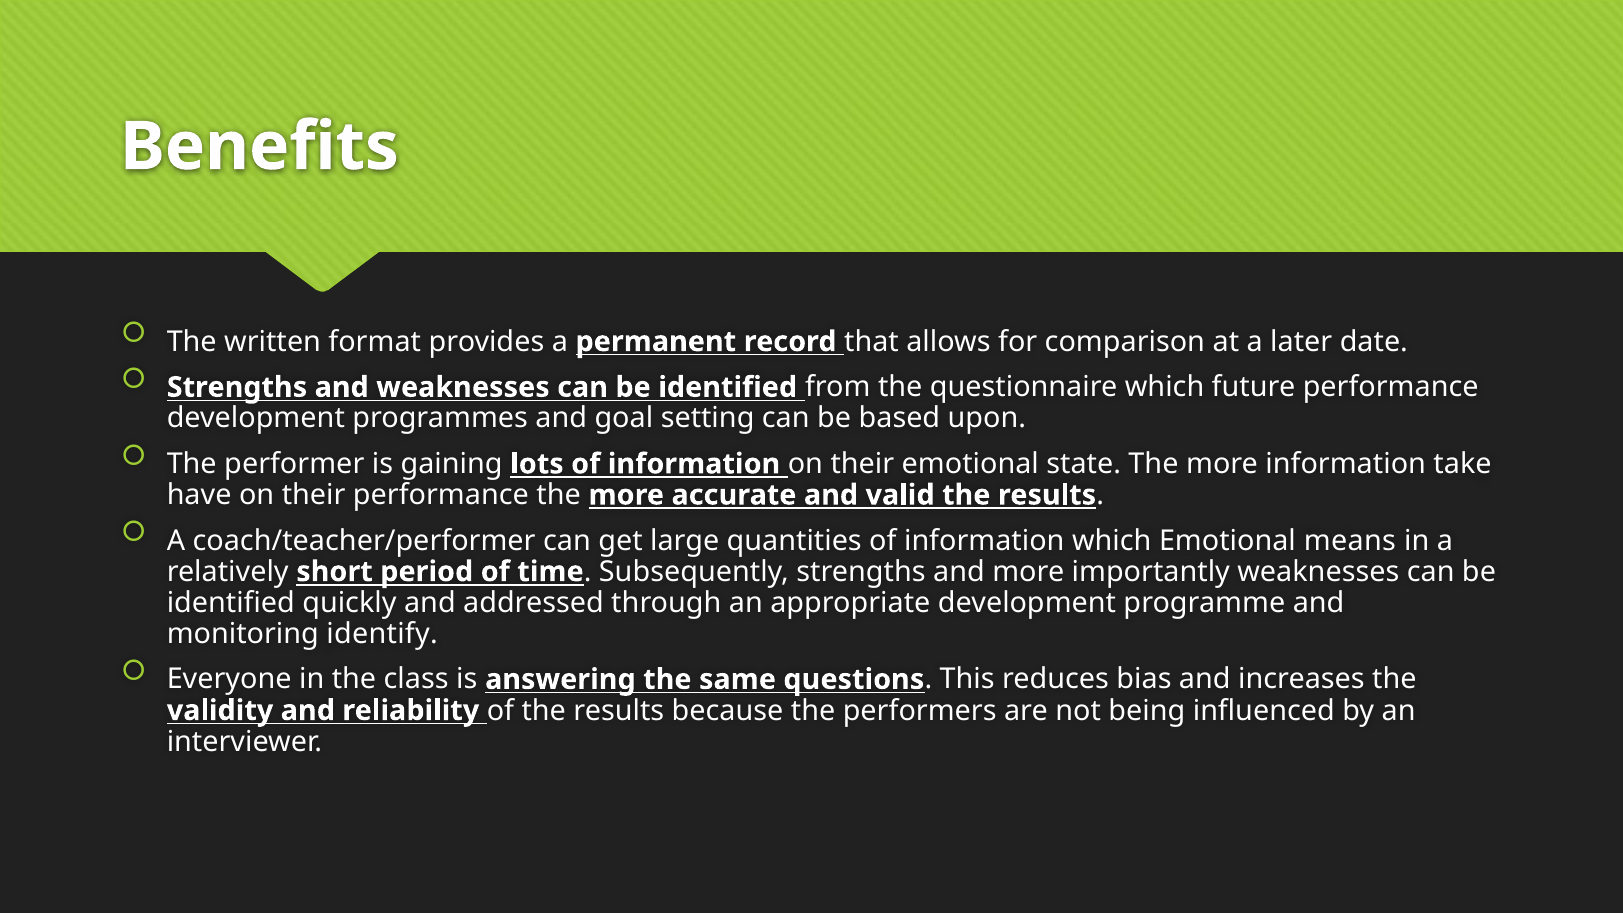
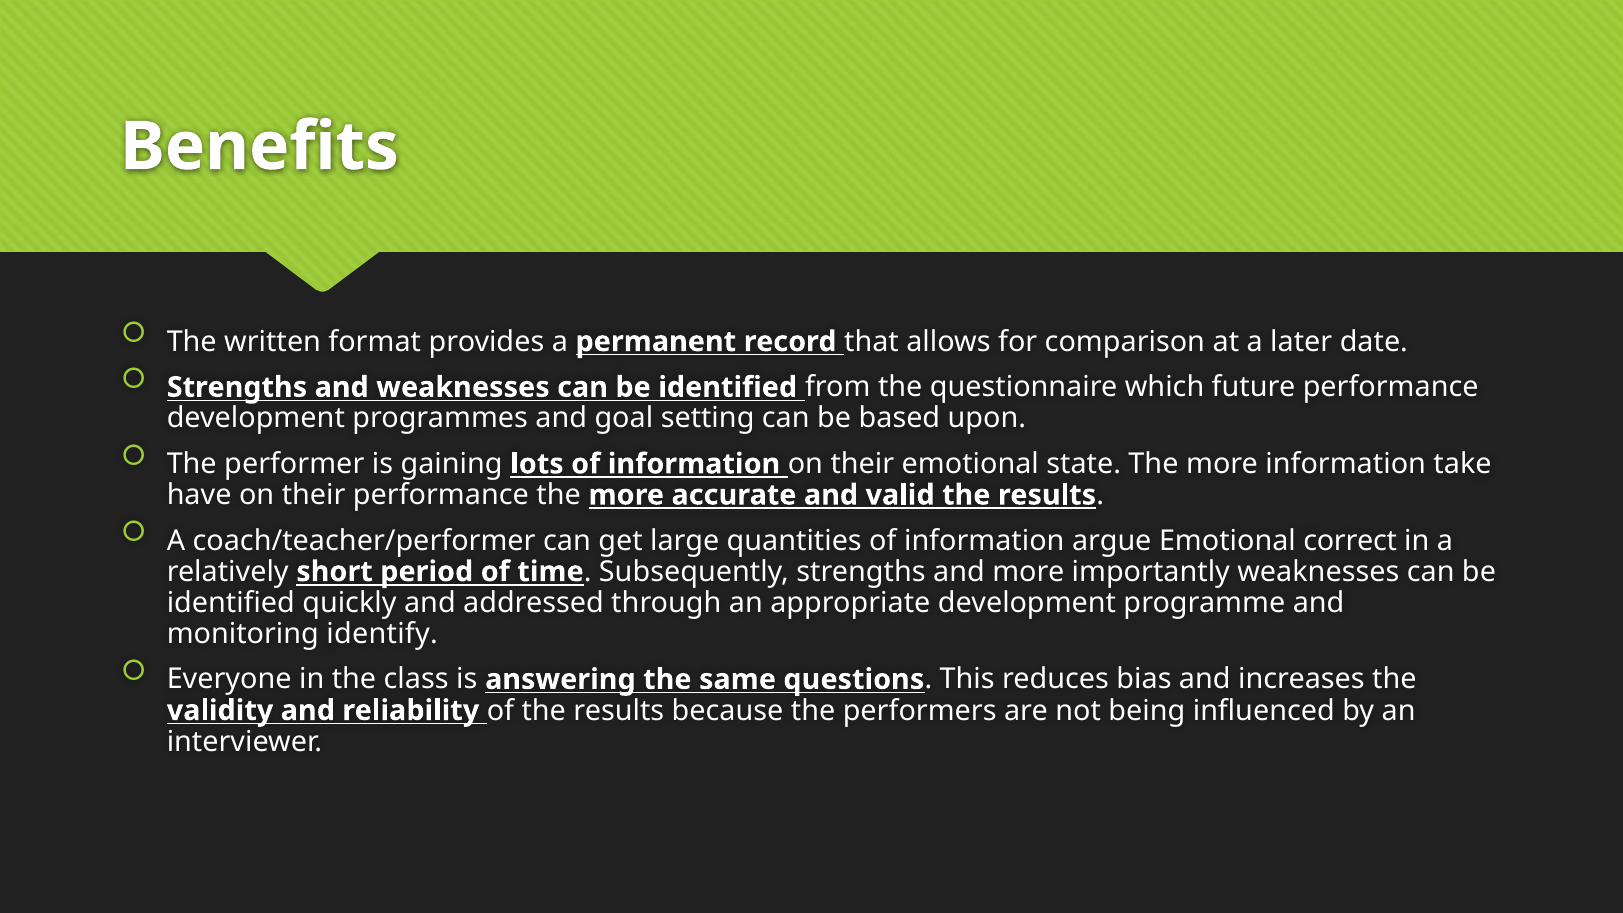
information which: which -> argue
means: means -> correct
